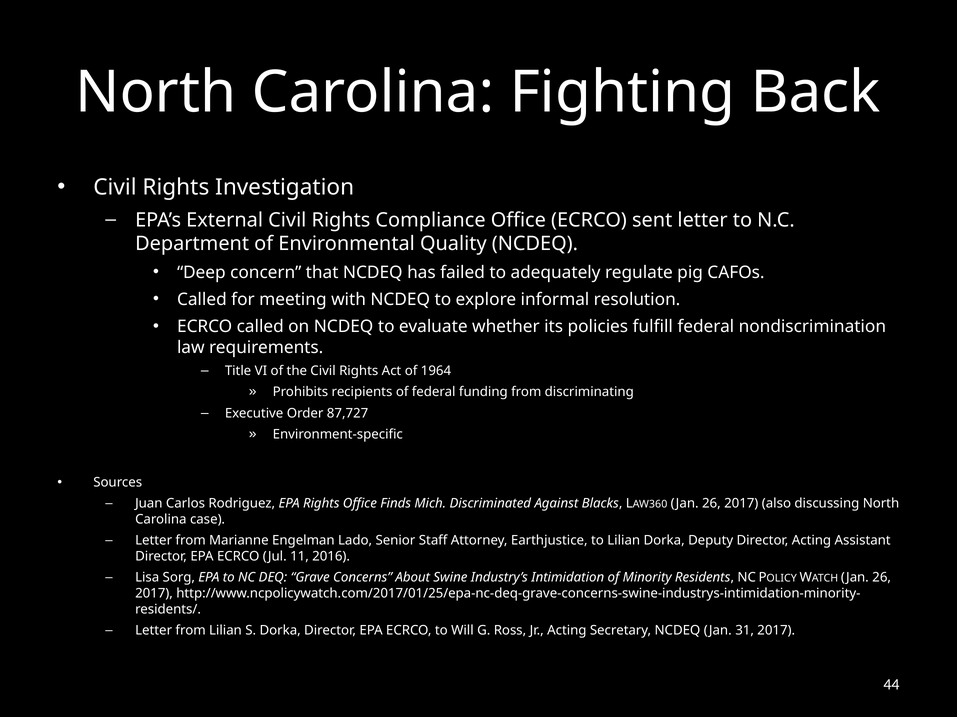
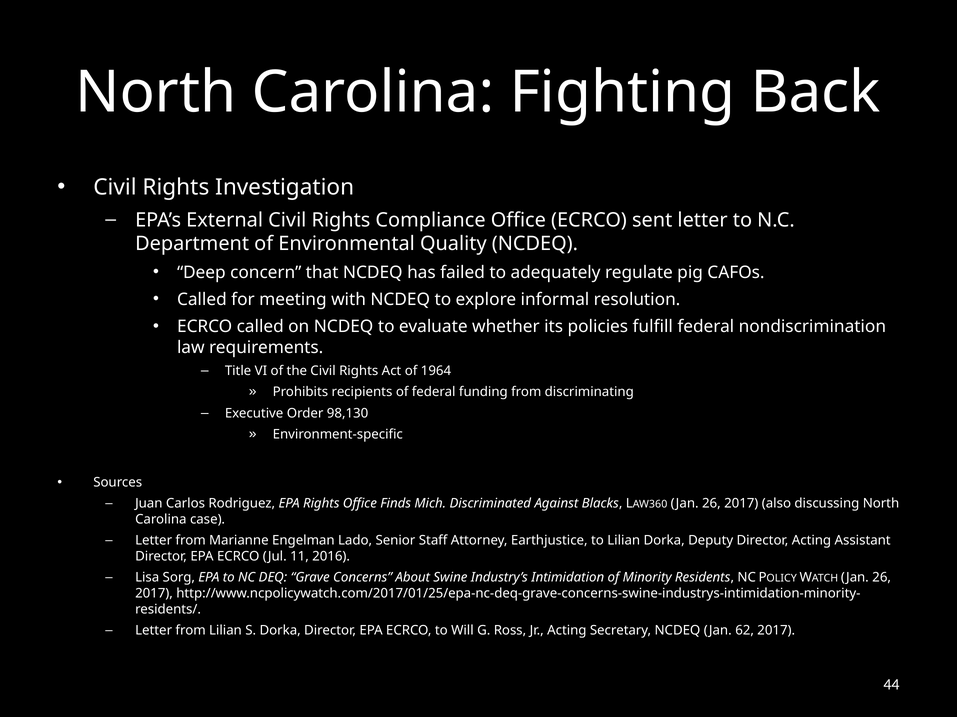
87,727: 87,727 -> 98,130
31: 31 -> 62
